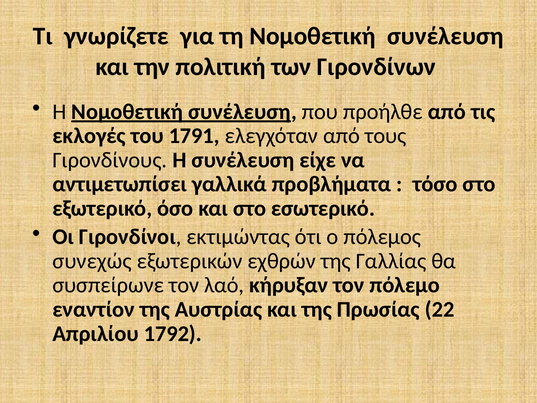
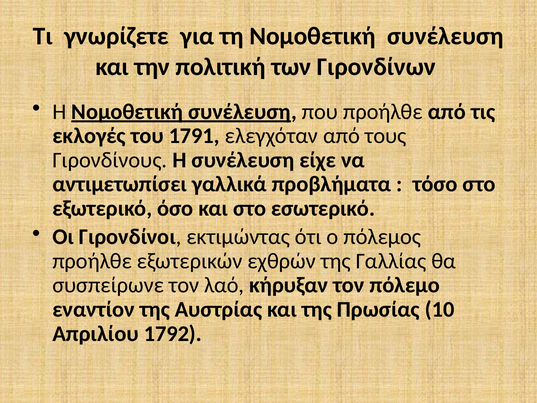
συνεχώς at (92, 261): συνεχώς -> προήλθε
22: 22 -> 10
